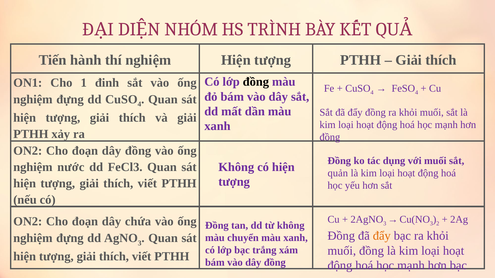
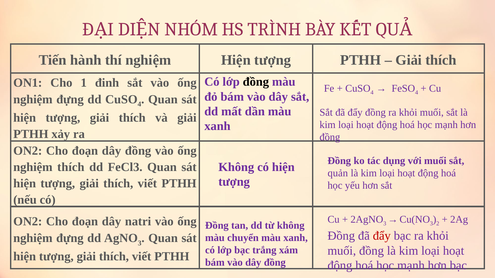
nghiệm nước: nước -> thích
chứa: chứa -> natri
đẩy at (382, 236) colour: orange -> red
